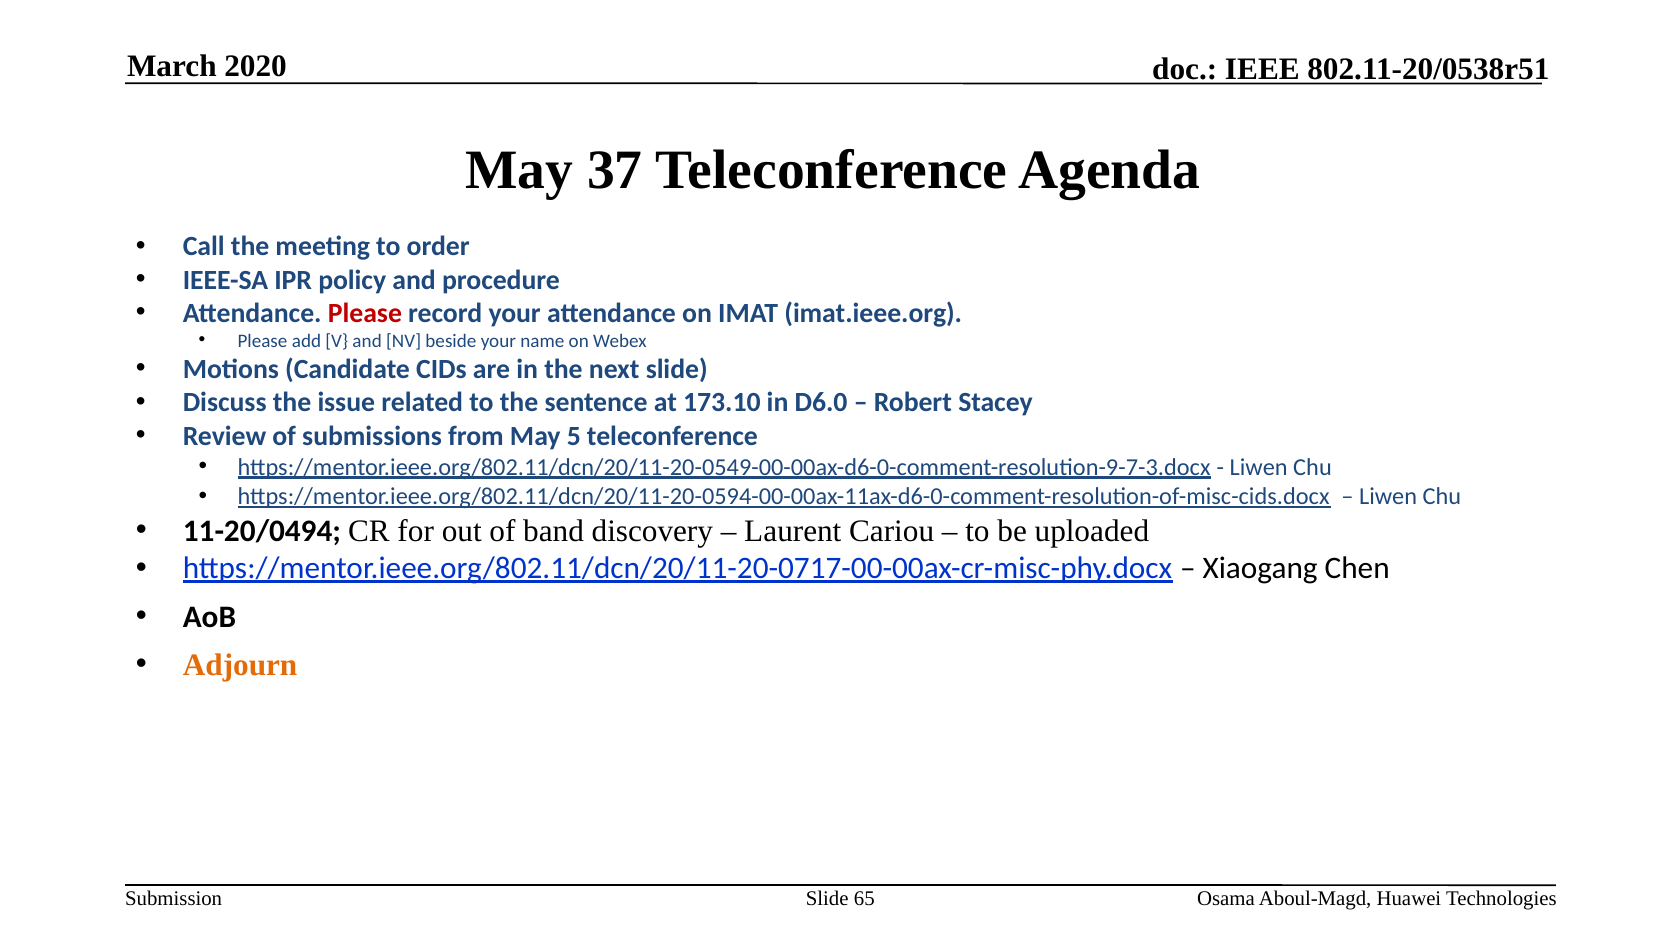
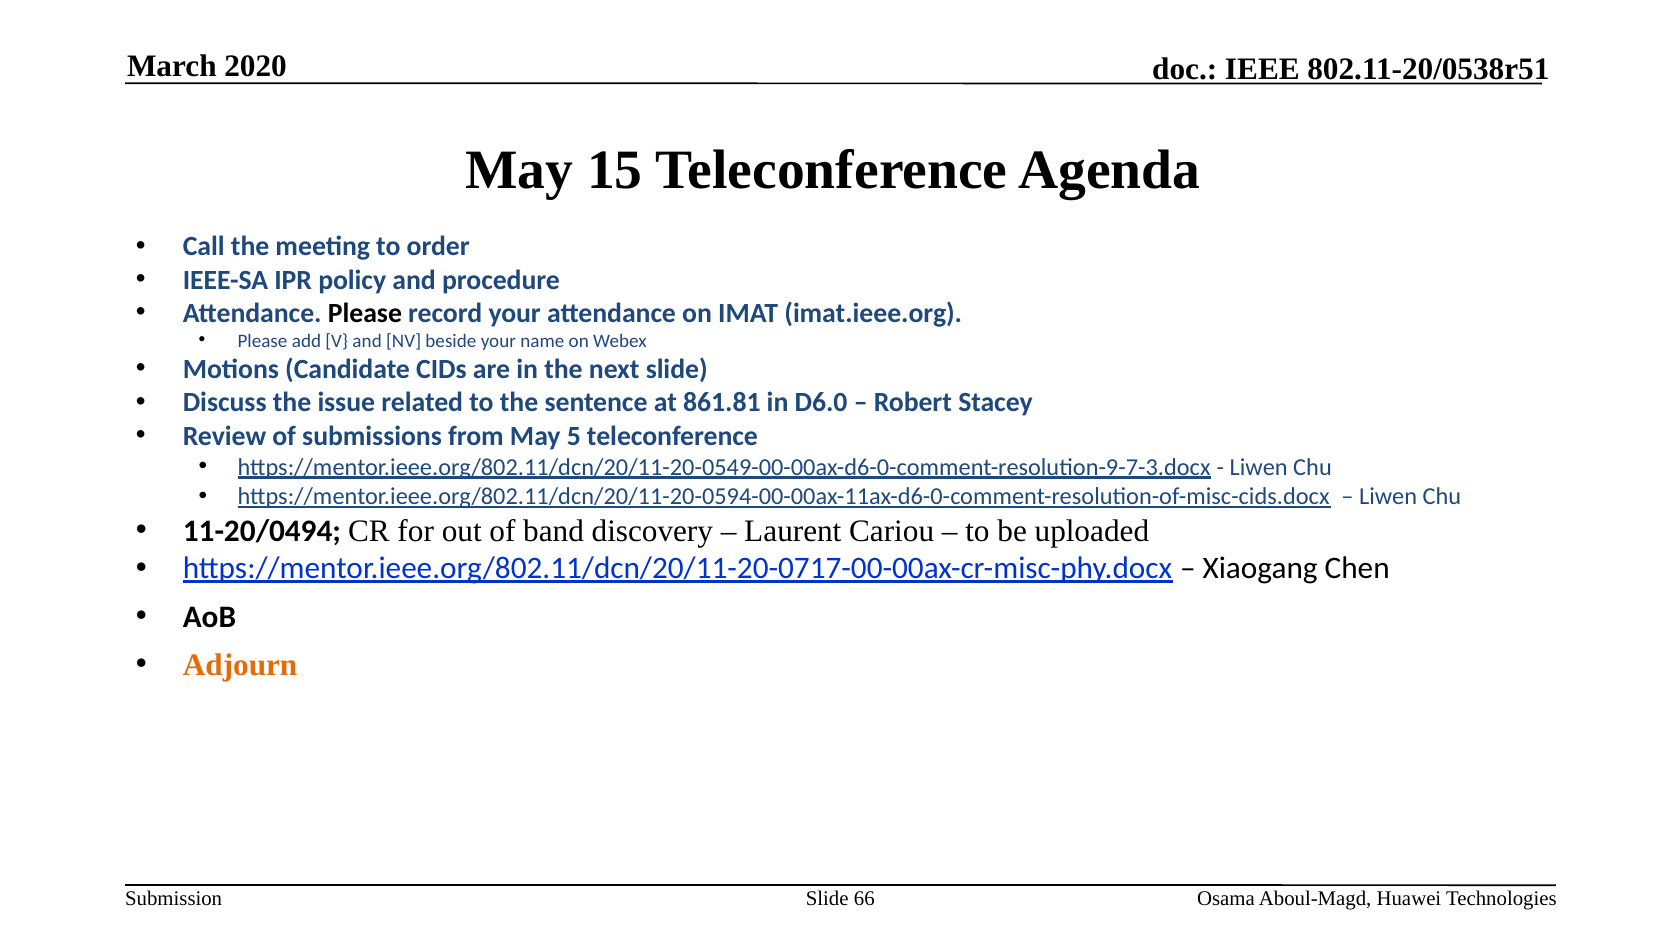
37: 37 -> 15
Please at (365, 313) colour: red -> black
173.10: 173.10 -> 861.81
65: 65 -> 66
